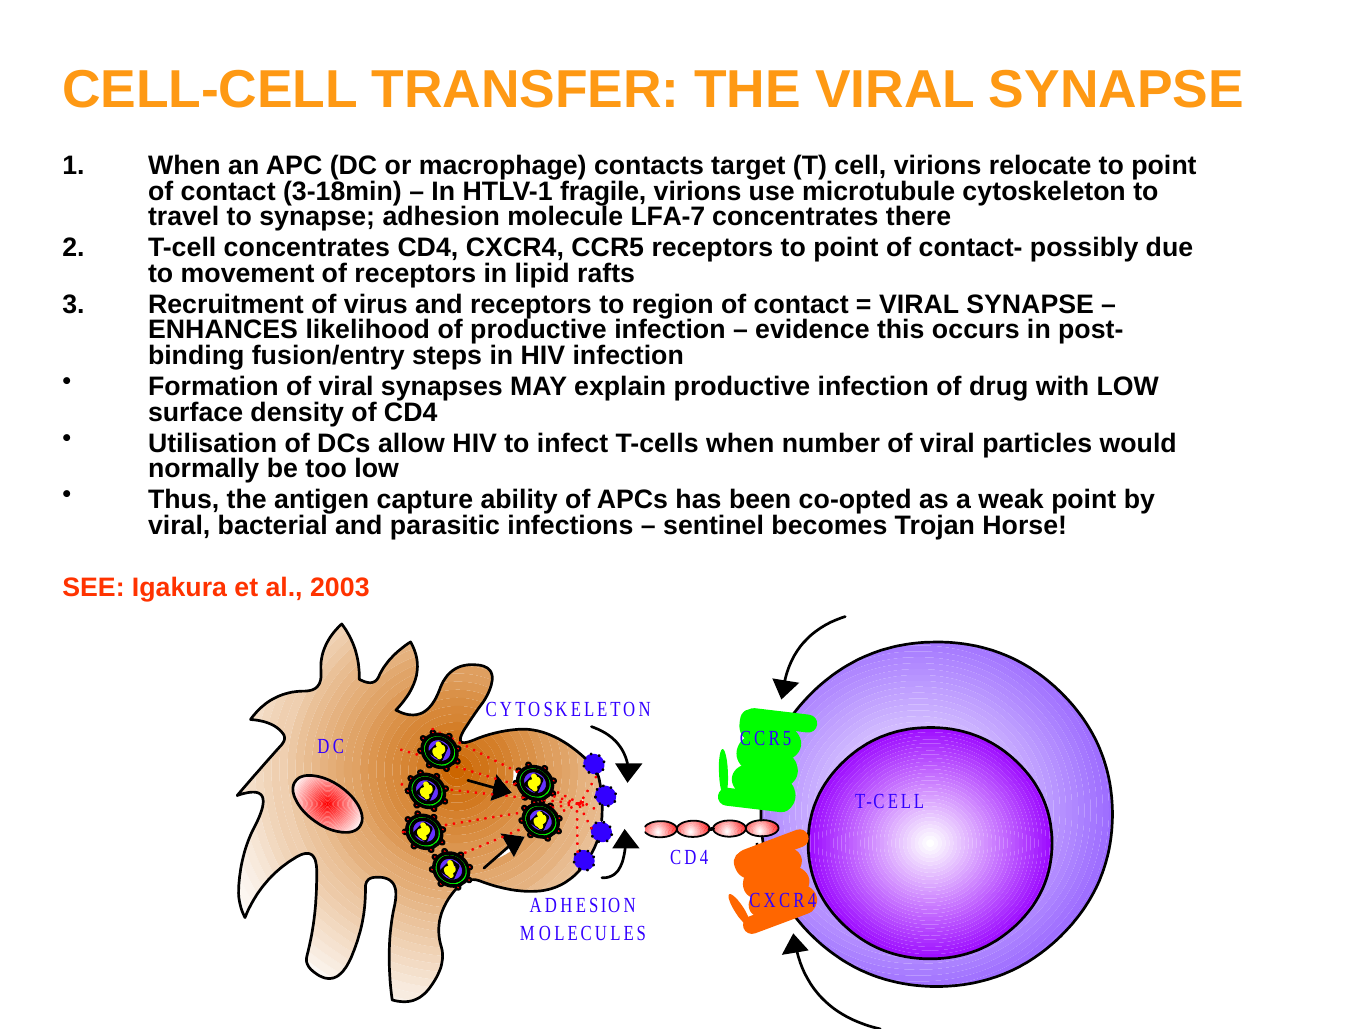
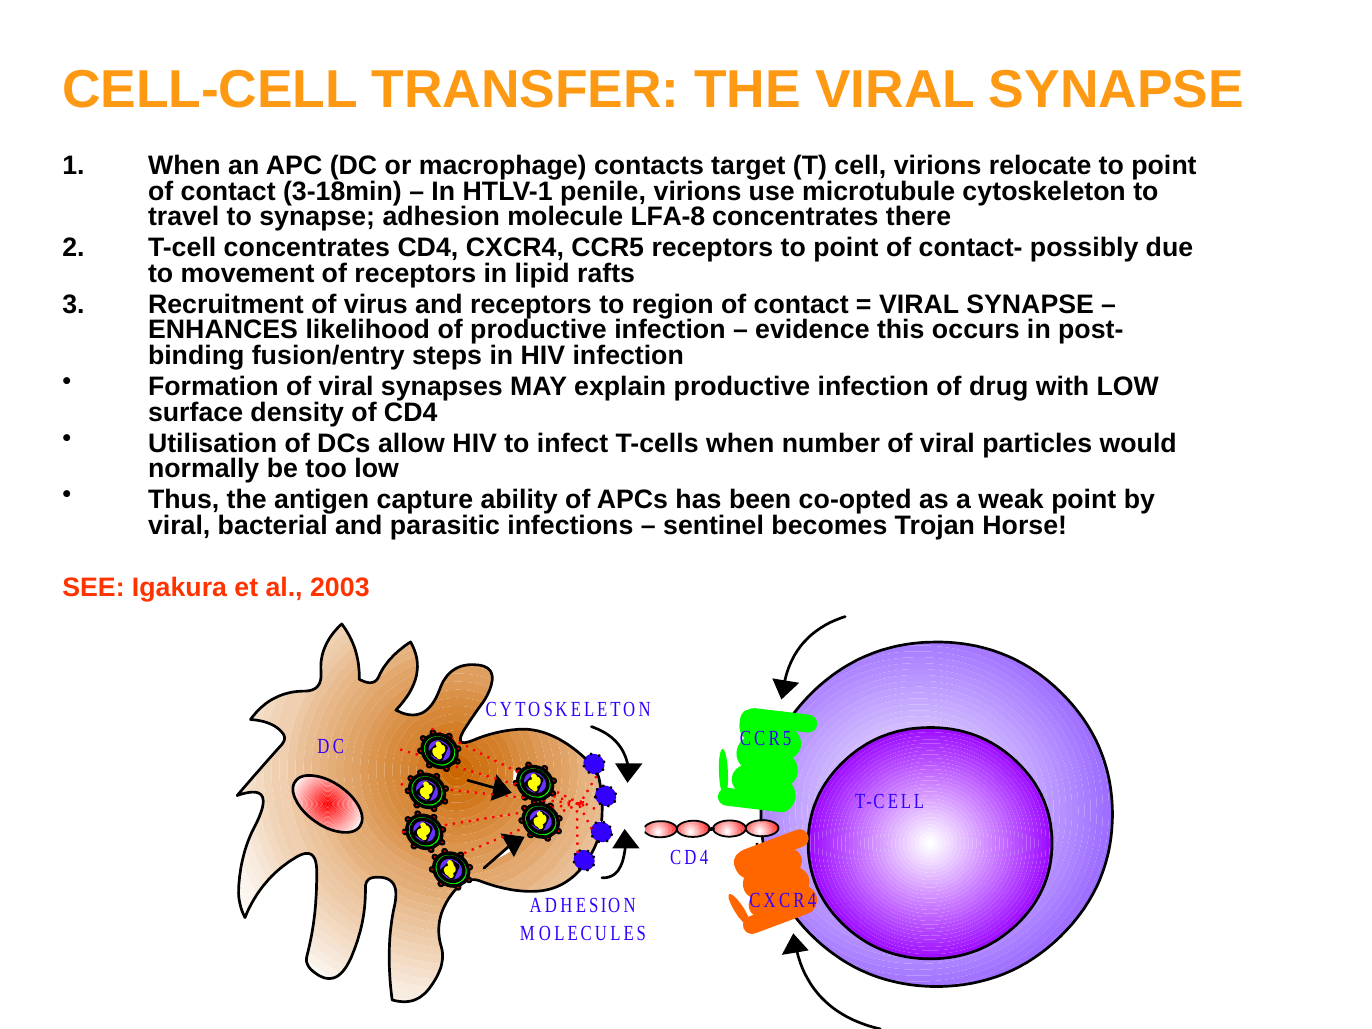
fragile: fragile -> penile
LFA-7: LFA-7 -> LFA-8
